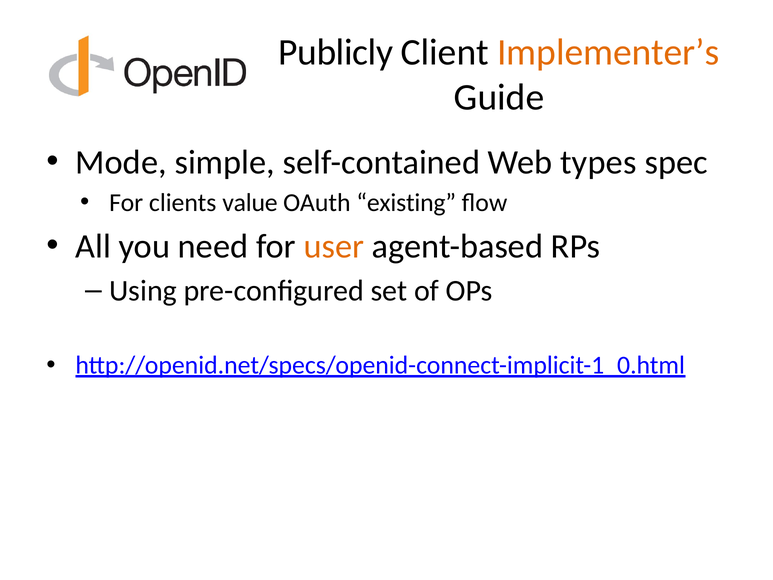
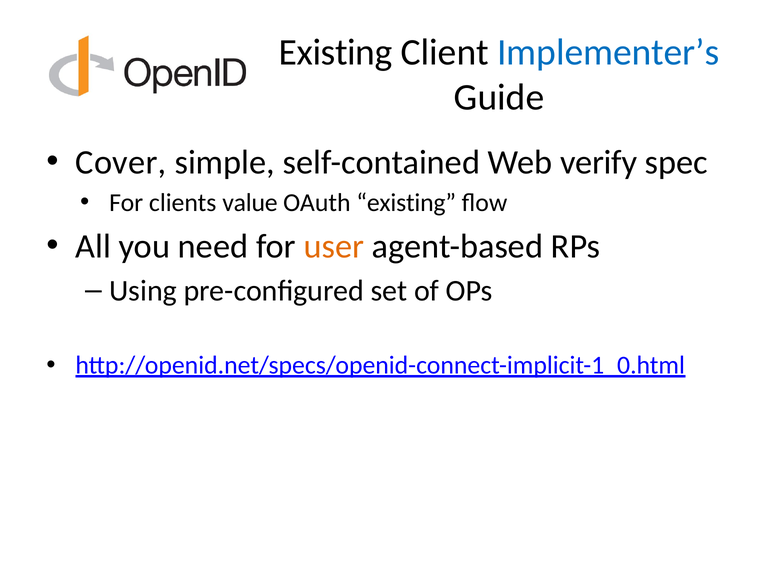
Publicly at (336, 52): Publicly -> Existing
Implementer’s colour: orange -> blue
Mode: Mode -> Cover
types: types -> verify
